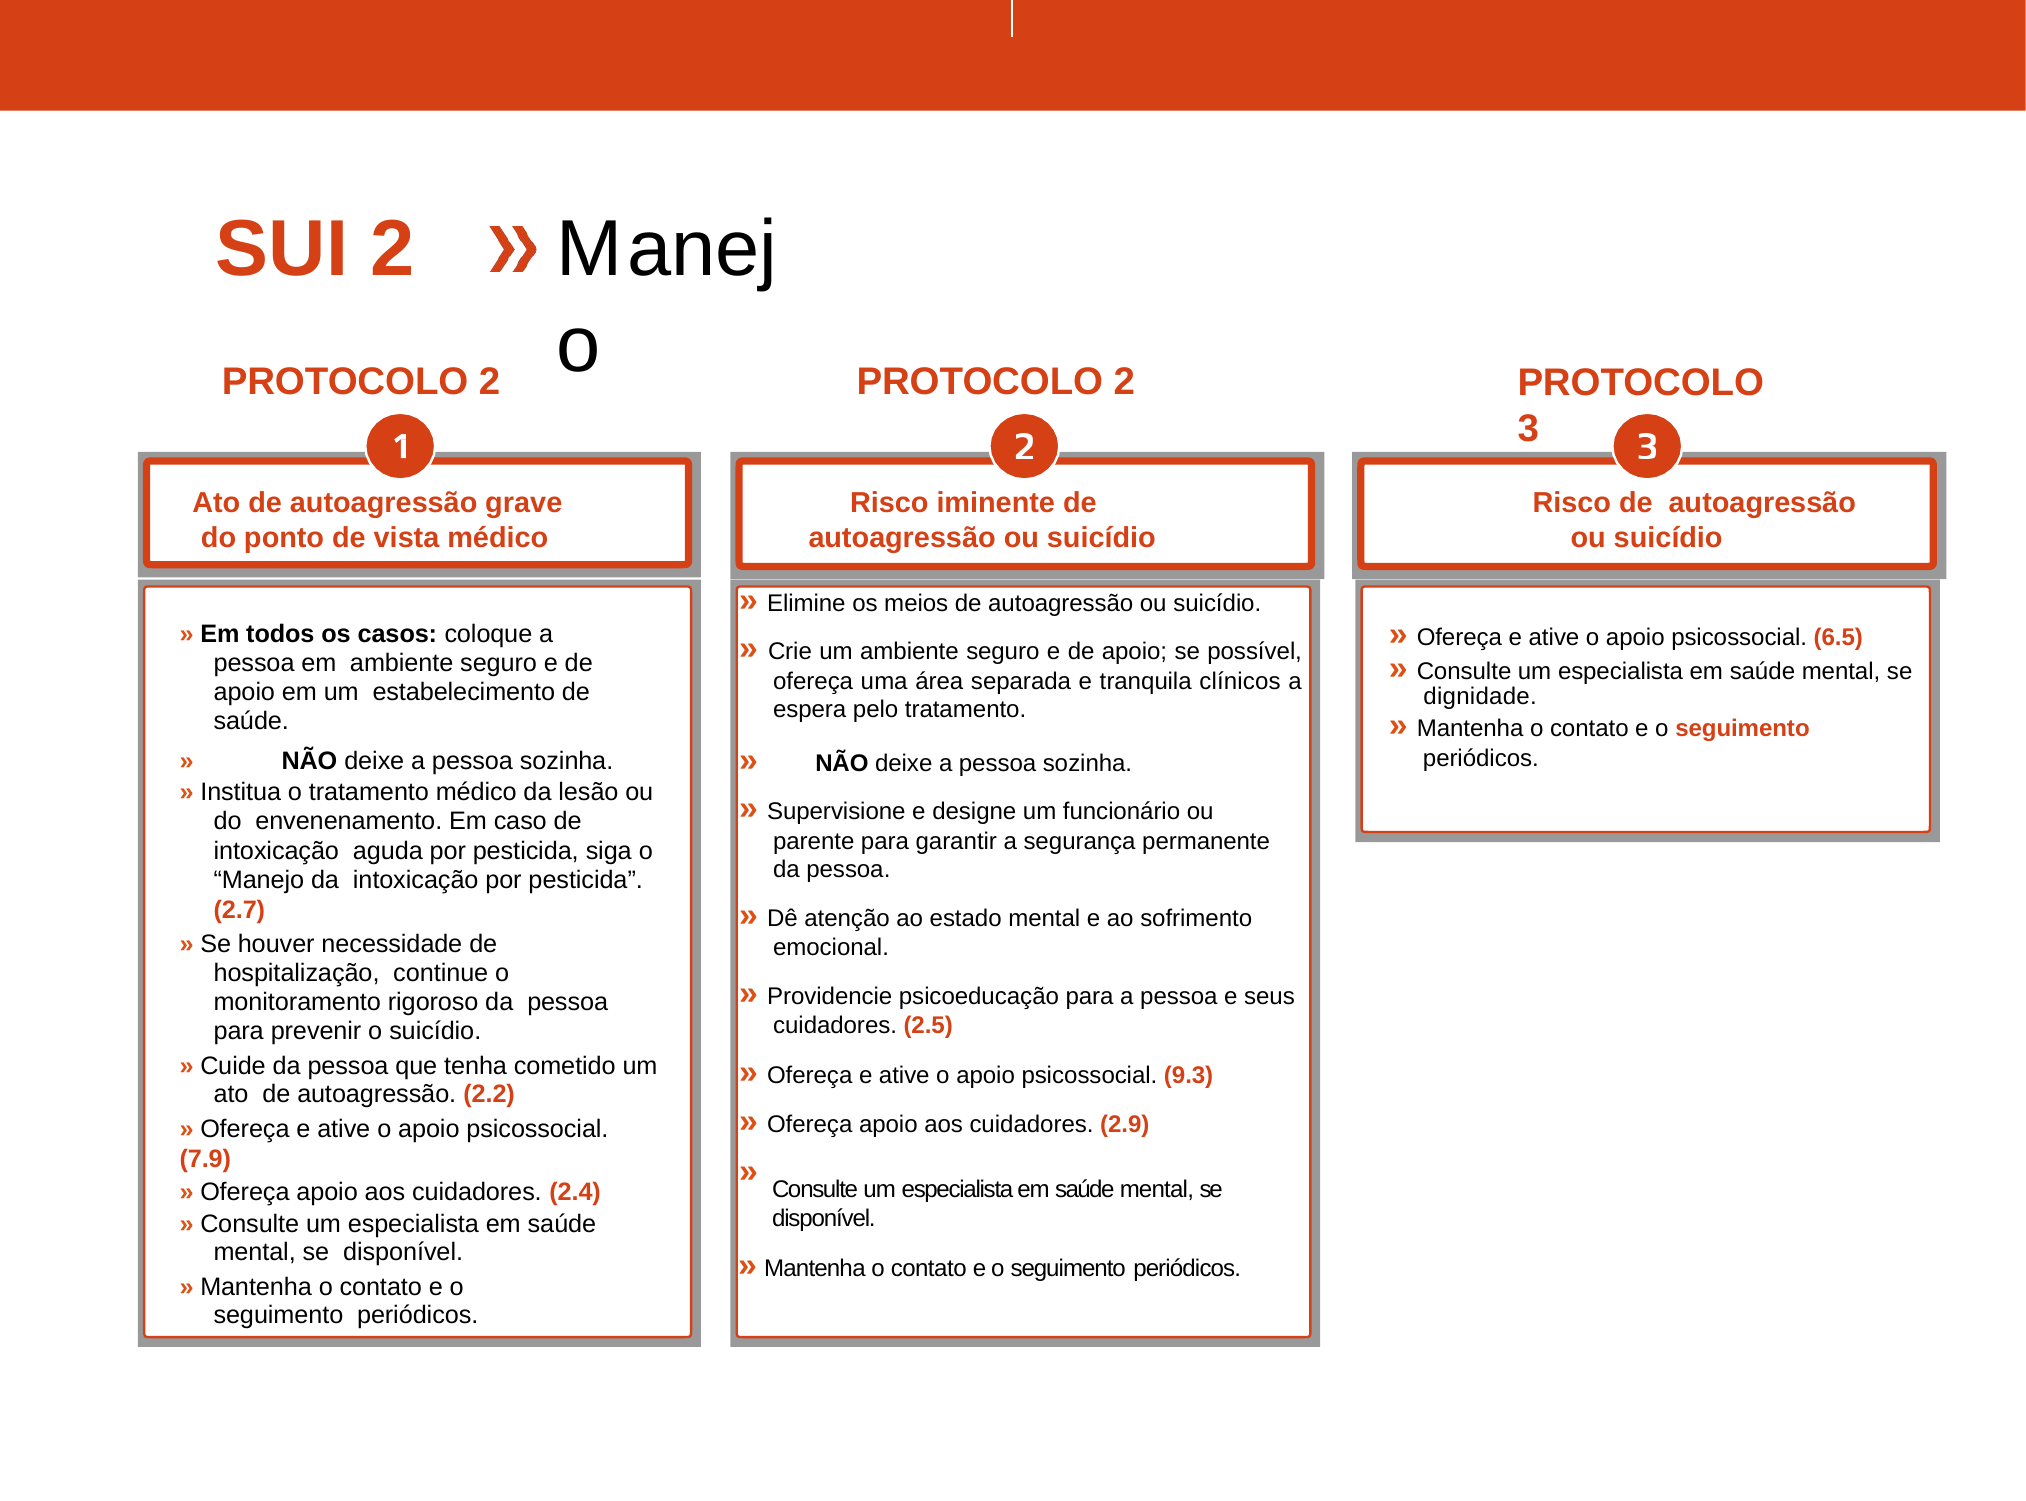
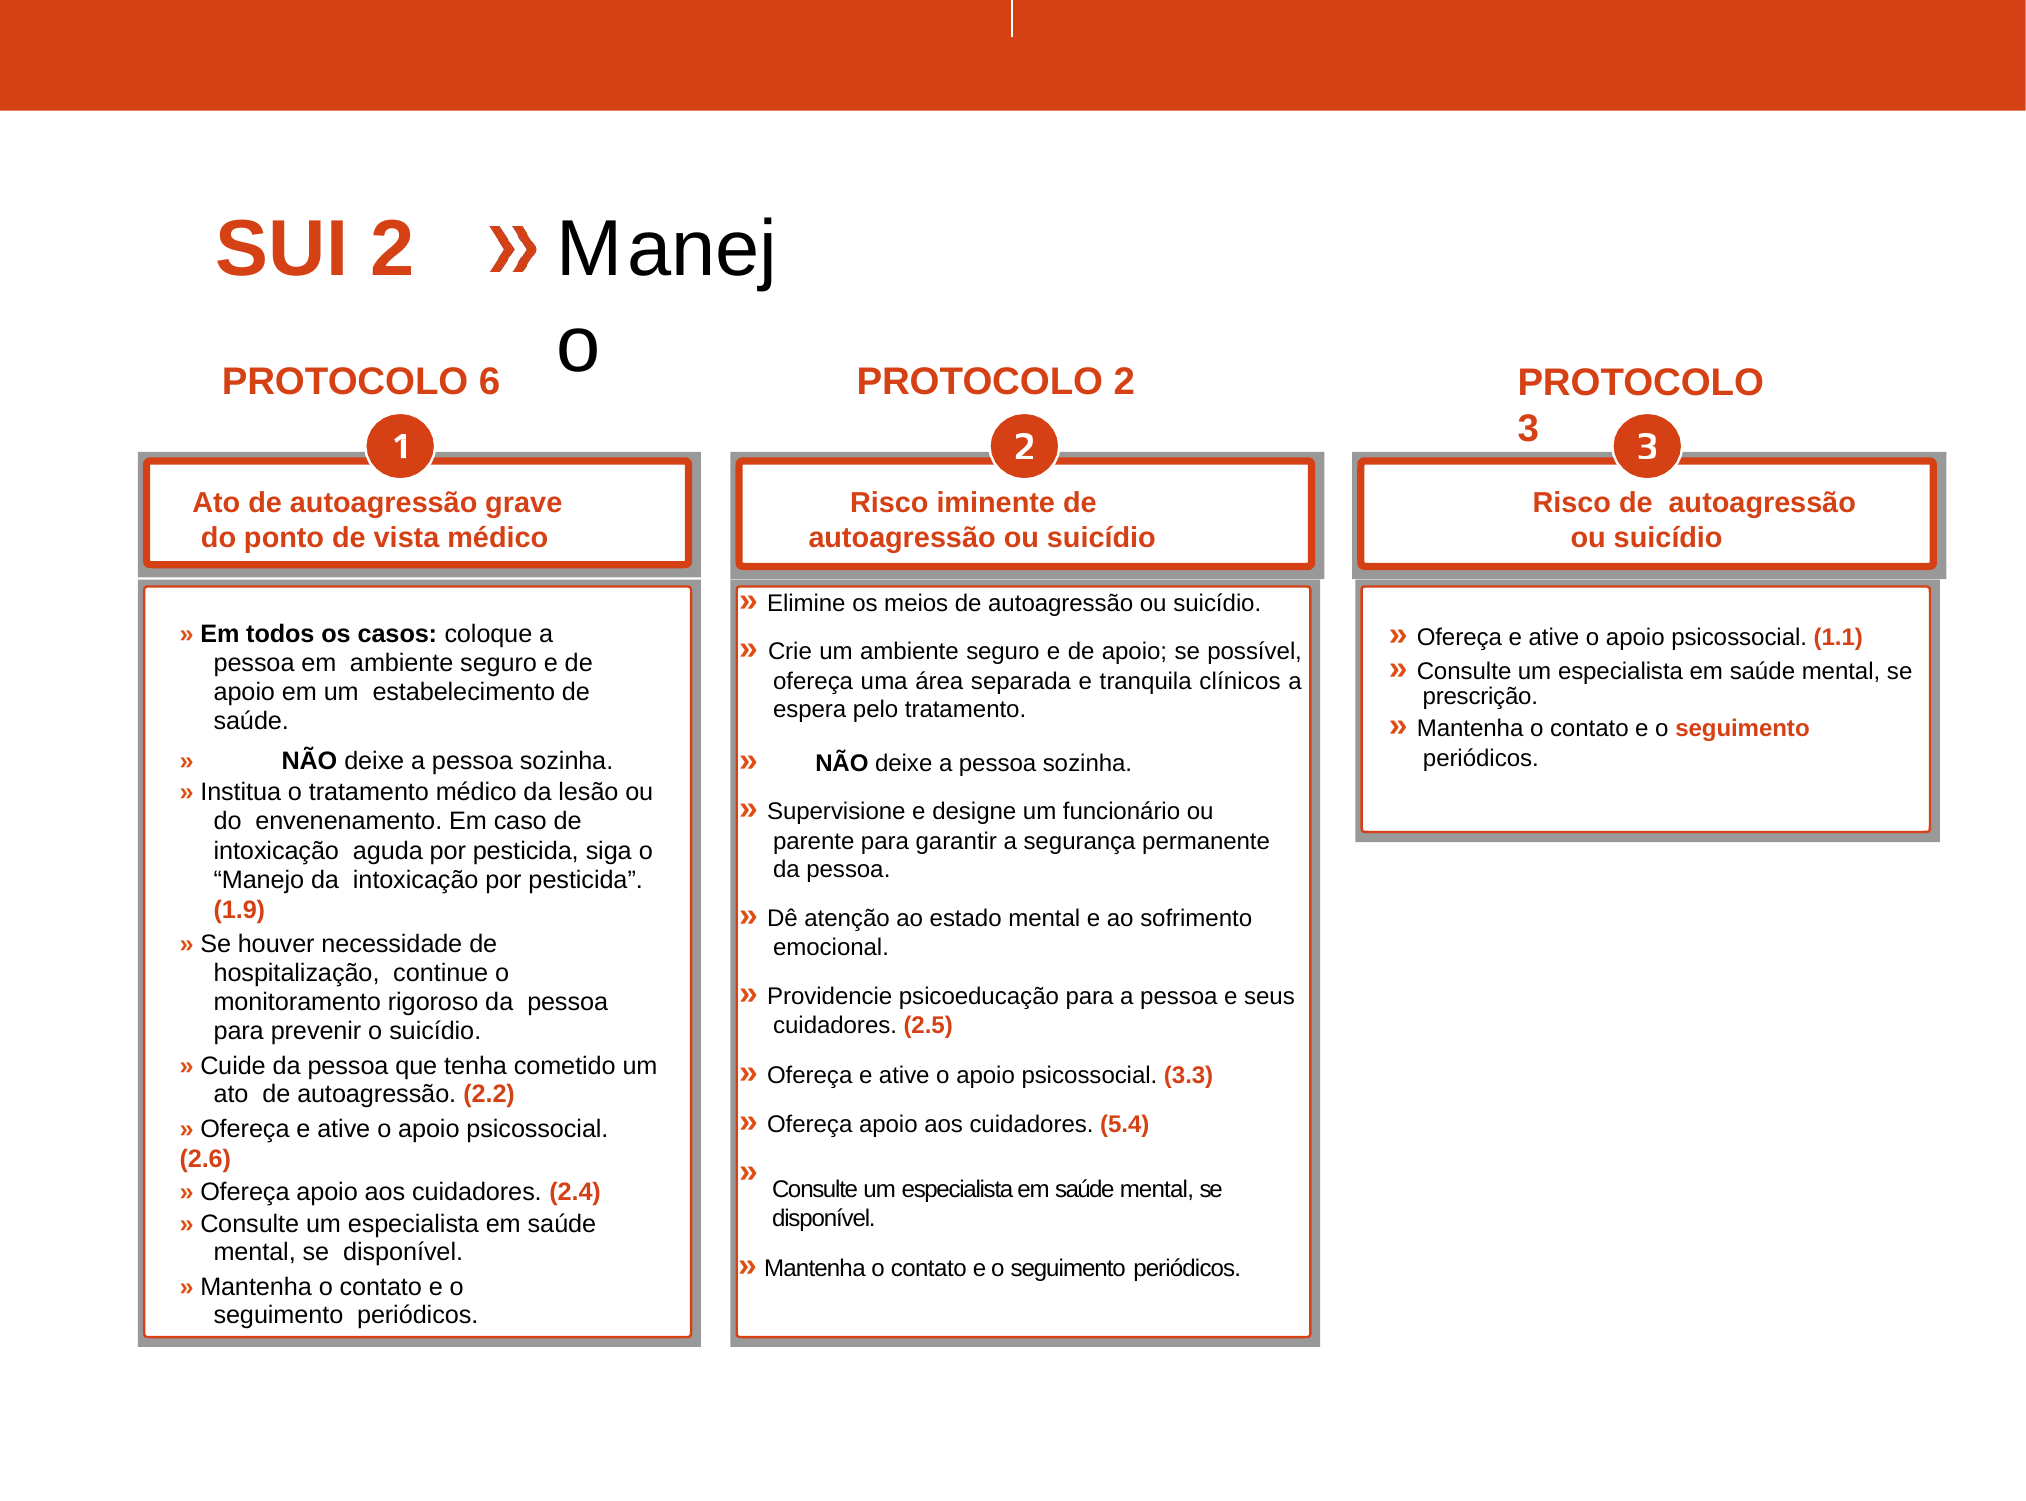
2 at (490, 382): 2 -> 6
6.5: 6.5 -> 1.1
dignidade: dignidade -> prescrição
2.7: 2.7 -> 1.9
9.3: 9.3 -> 3.3
2.9: 2.9 -> 5.4
7.9: 7.9 -> 2.6
